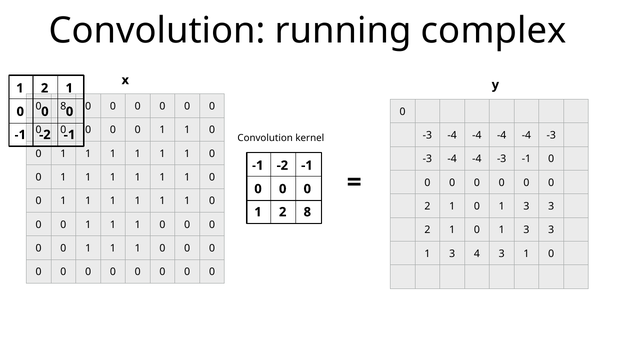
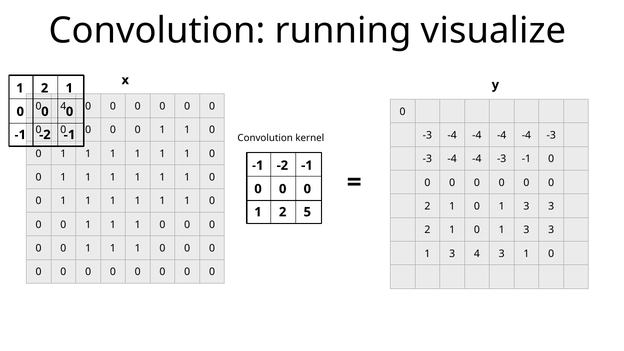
complex: complex -> visualize
0 8: 8 -> 4
2 8: 8 -> 5
